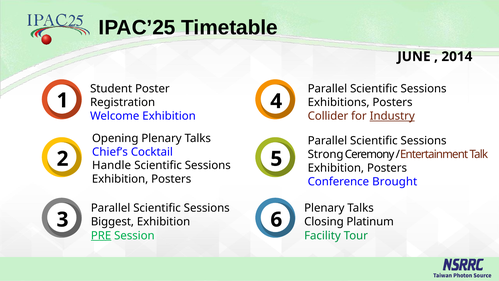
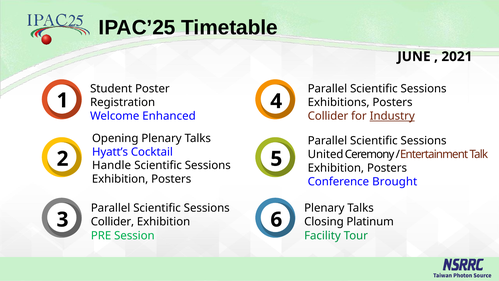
2014: 2014 -> 2021
Welcome Exhibition: Exhibition -> Enhanced
Chief’s: Chief’s -> Hyatt’s
Strong: Strong -> United
Biggest at (112, 222): Biggest -> Collider
PRE underline: present -> none
